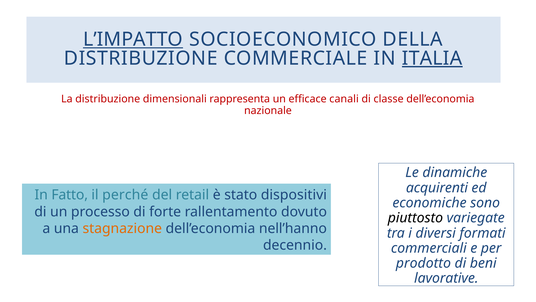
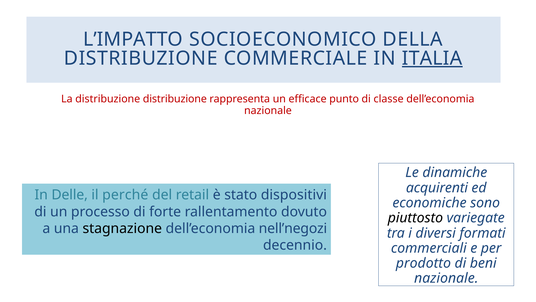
L’IMPATTO underline: present -> none
distribuzione dimensionali: dimensionali -> distribuzione
canali: canali -> punto
Fatto: Fatto -> Delle
stagnazione colour: orange -> black
nell’hanno: nell’hanno -> nell’negozi
lavorative at (446, 278): lavorative -> nazionale
